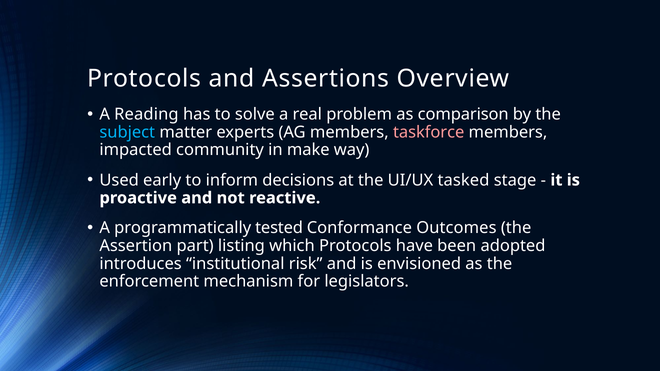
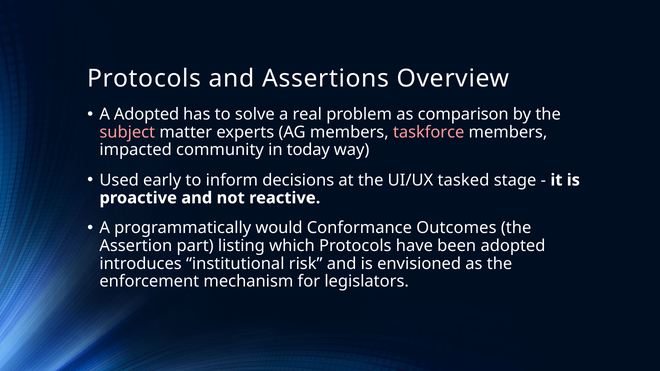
A Reading: Reading -> Adopted
subject colour: light blue -> pink
make: make -> today
tested: tested -> would
